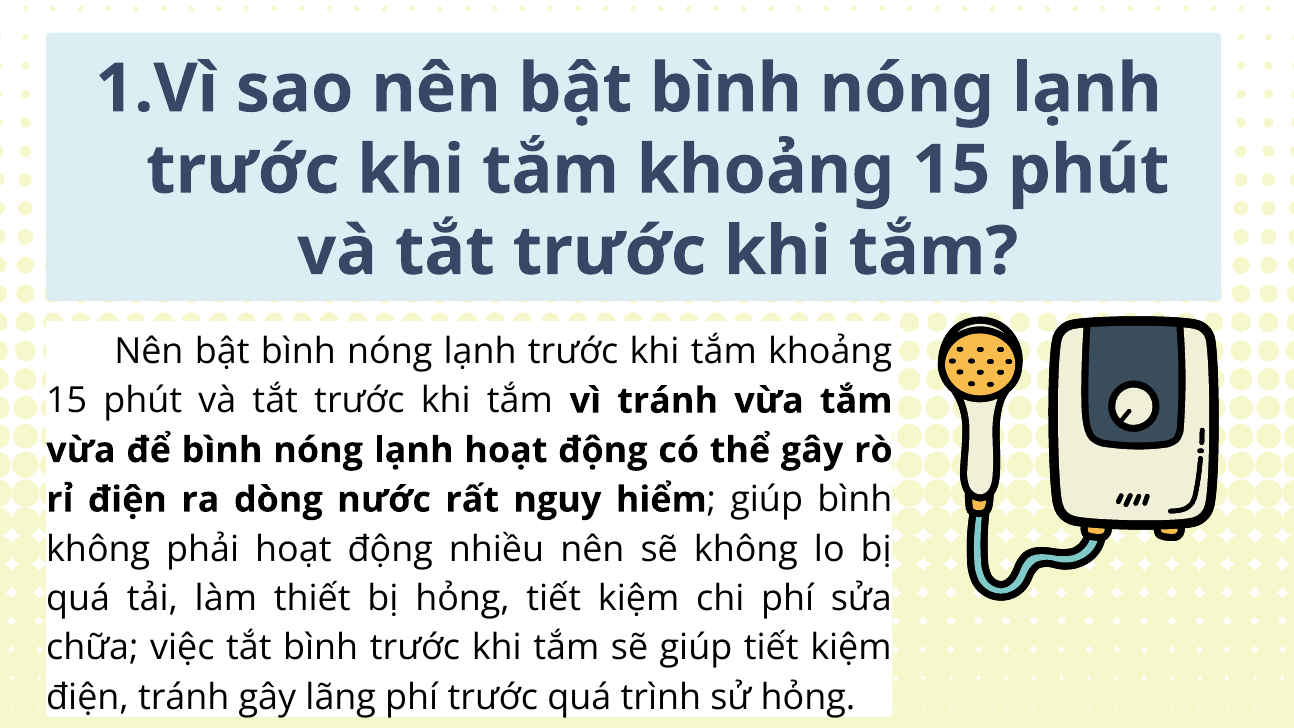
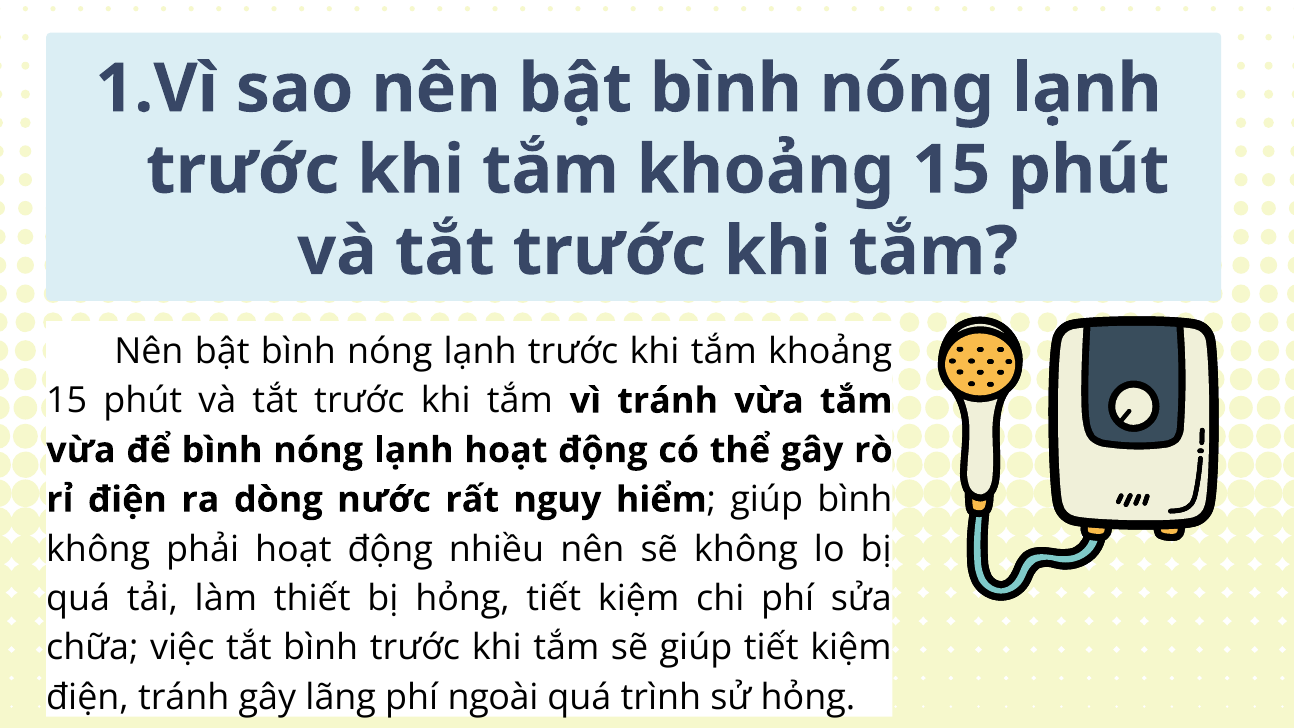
phí trước: trước -> ngoài
